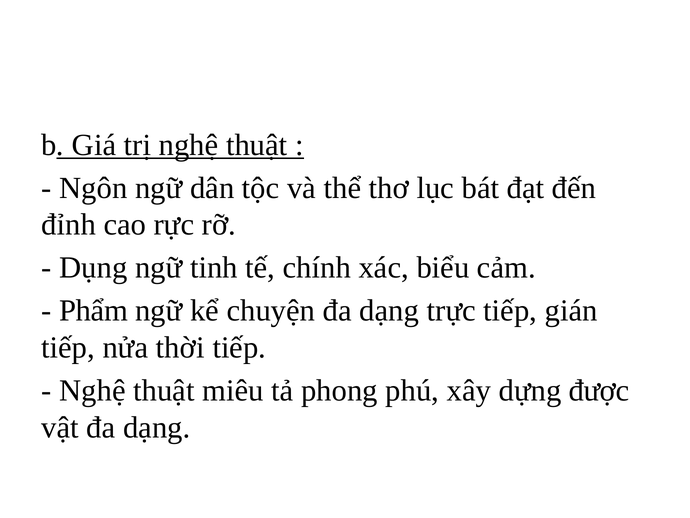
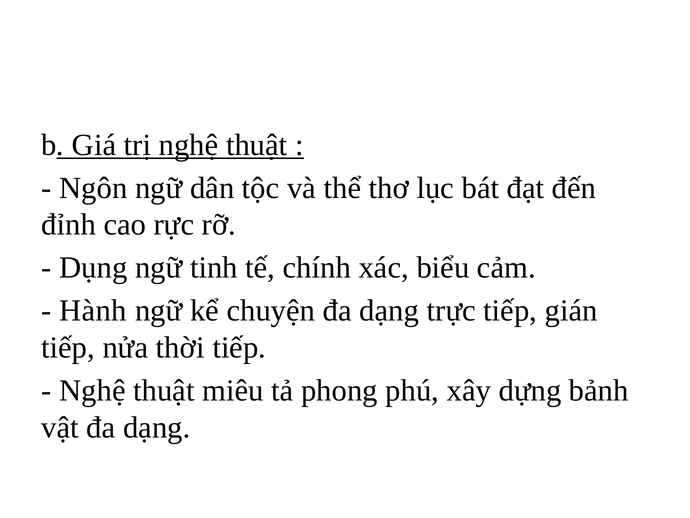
Phẩm: Phẩm -> Hành
được: được -> bảnh
